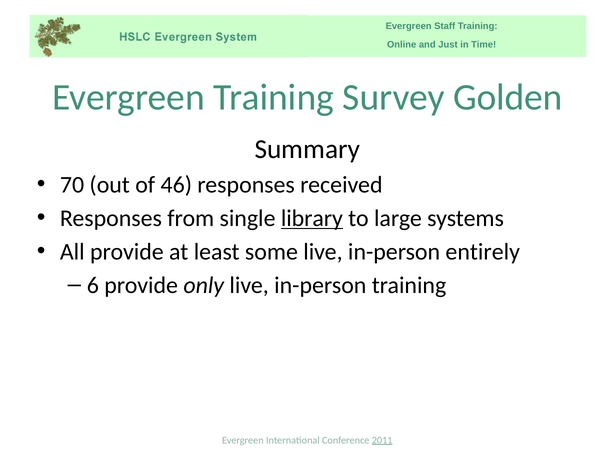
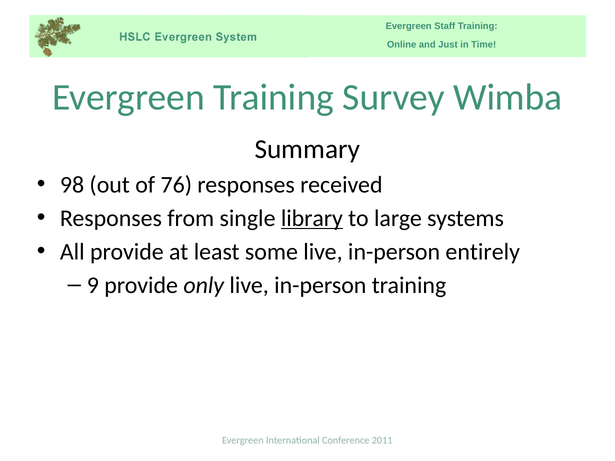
Golden: Golden -> Wimba
70: 70 -> 98
46: 46 -> 76
6: 6 -> 9
2011 underline: present -> none
